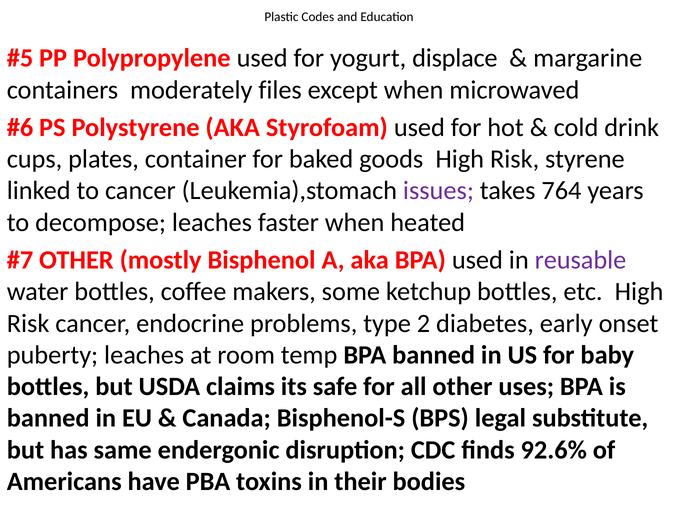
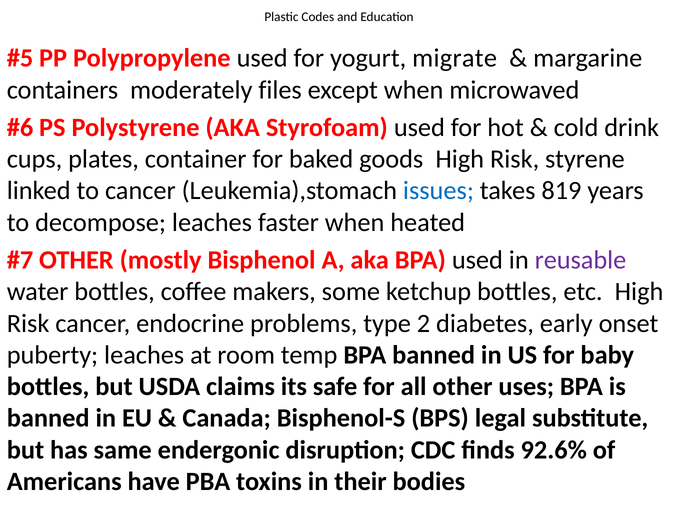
displace: displace -> migrate
issues colour: purple -> blue
764: 764 -> 819
